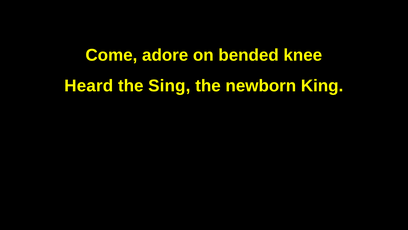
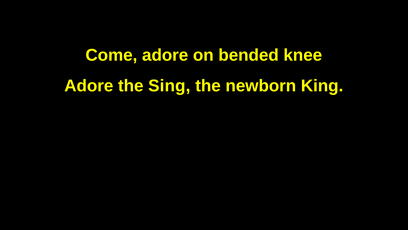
Heard at (89, 86): Heard -> Adore
